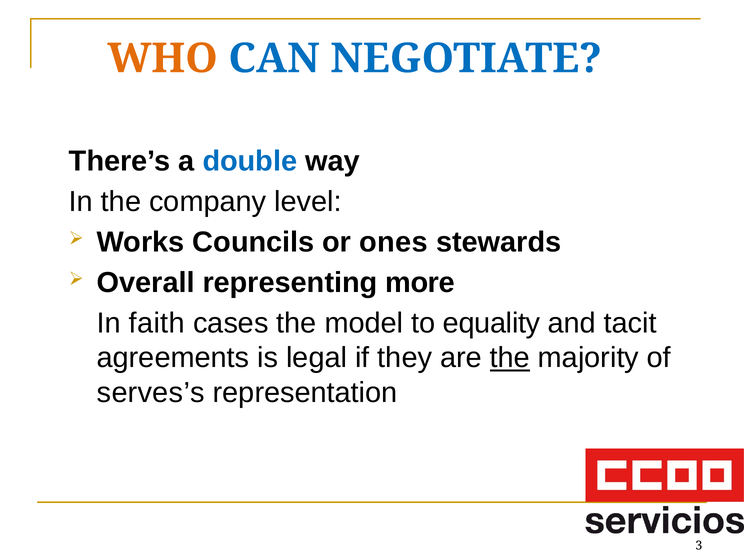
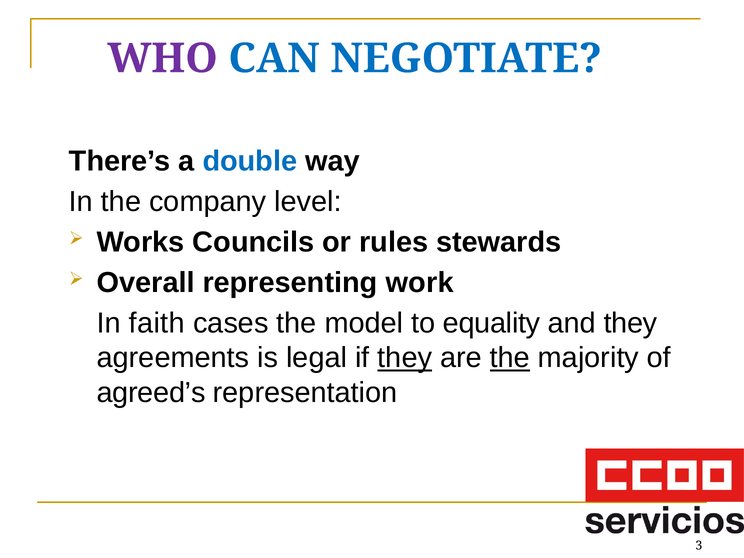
WHO colour: orange -> purple
ones: ones -> rules
more: more -> work
and tacit: tacit -> they
they at (405, 358) underline: none -> present
serves’s: serves’s -> agreed’s
